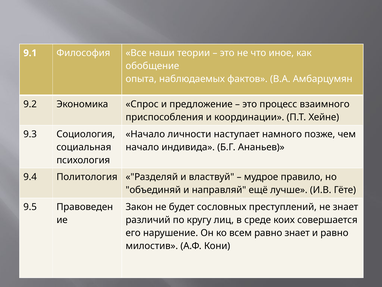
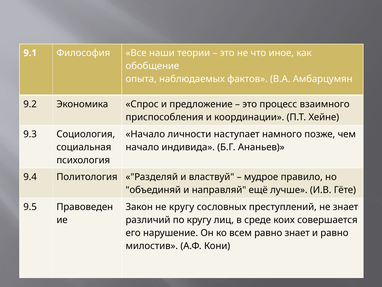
не будет: будет -> кругу
